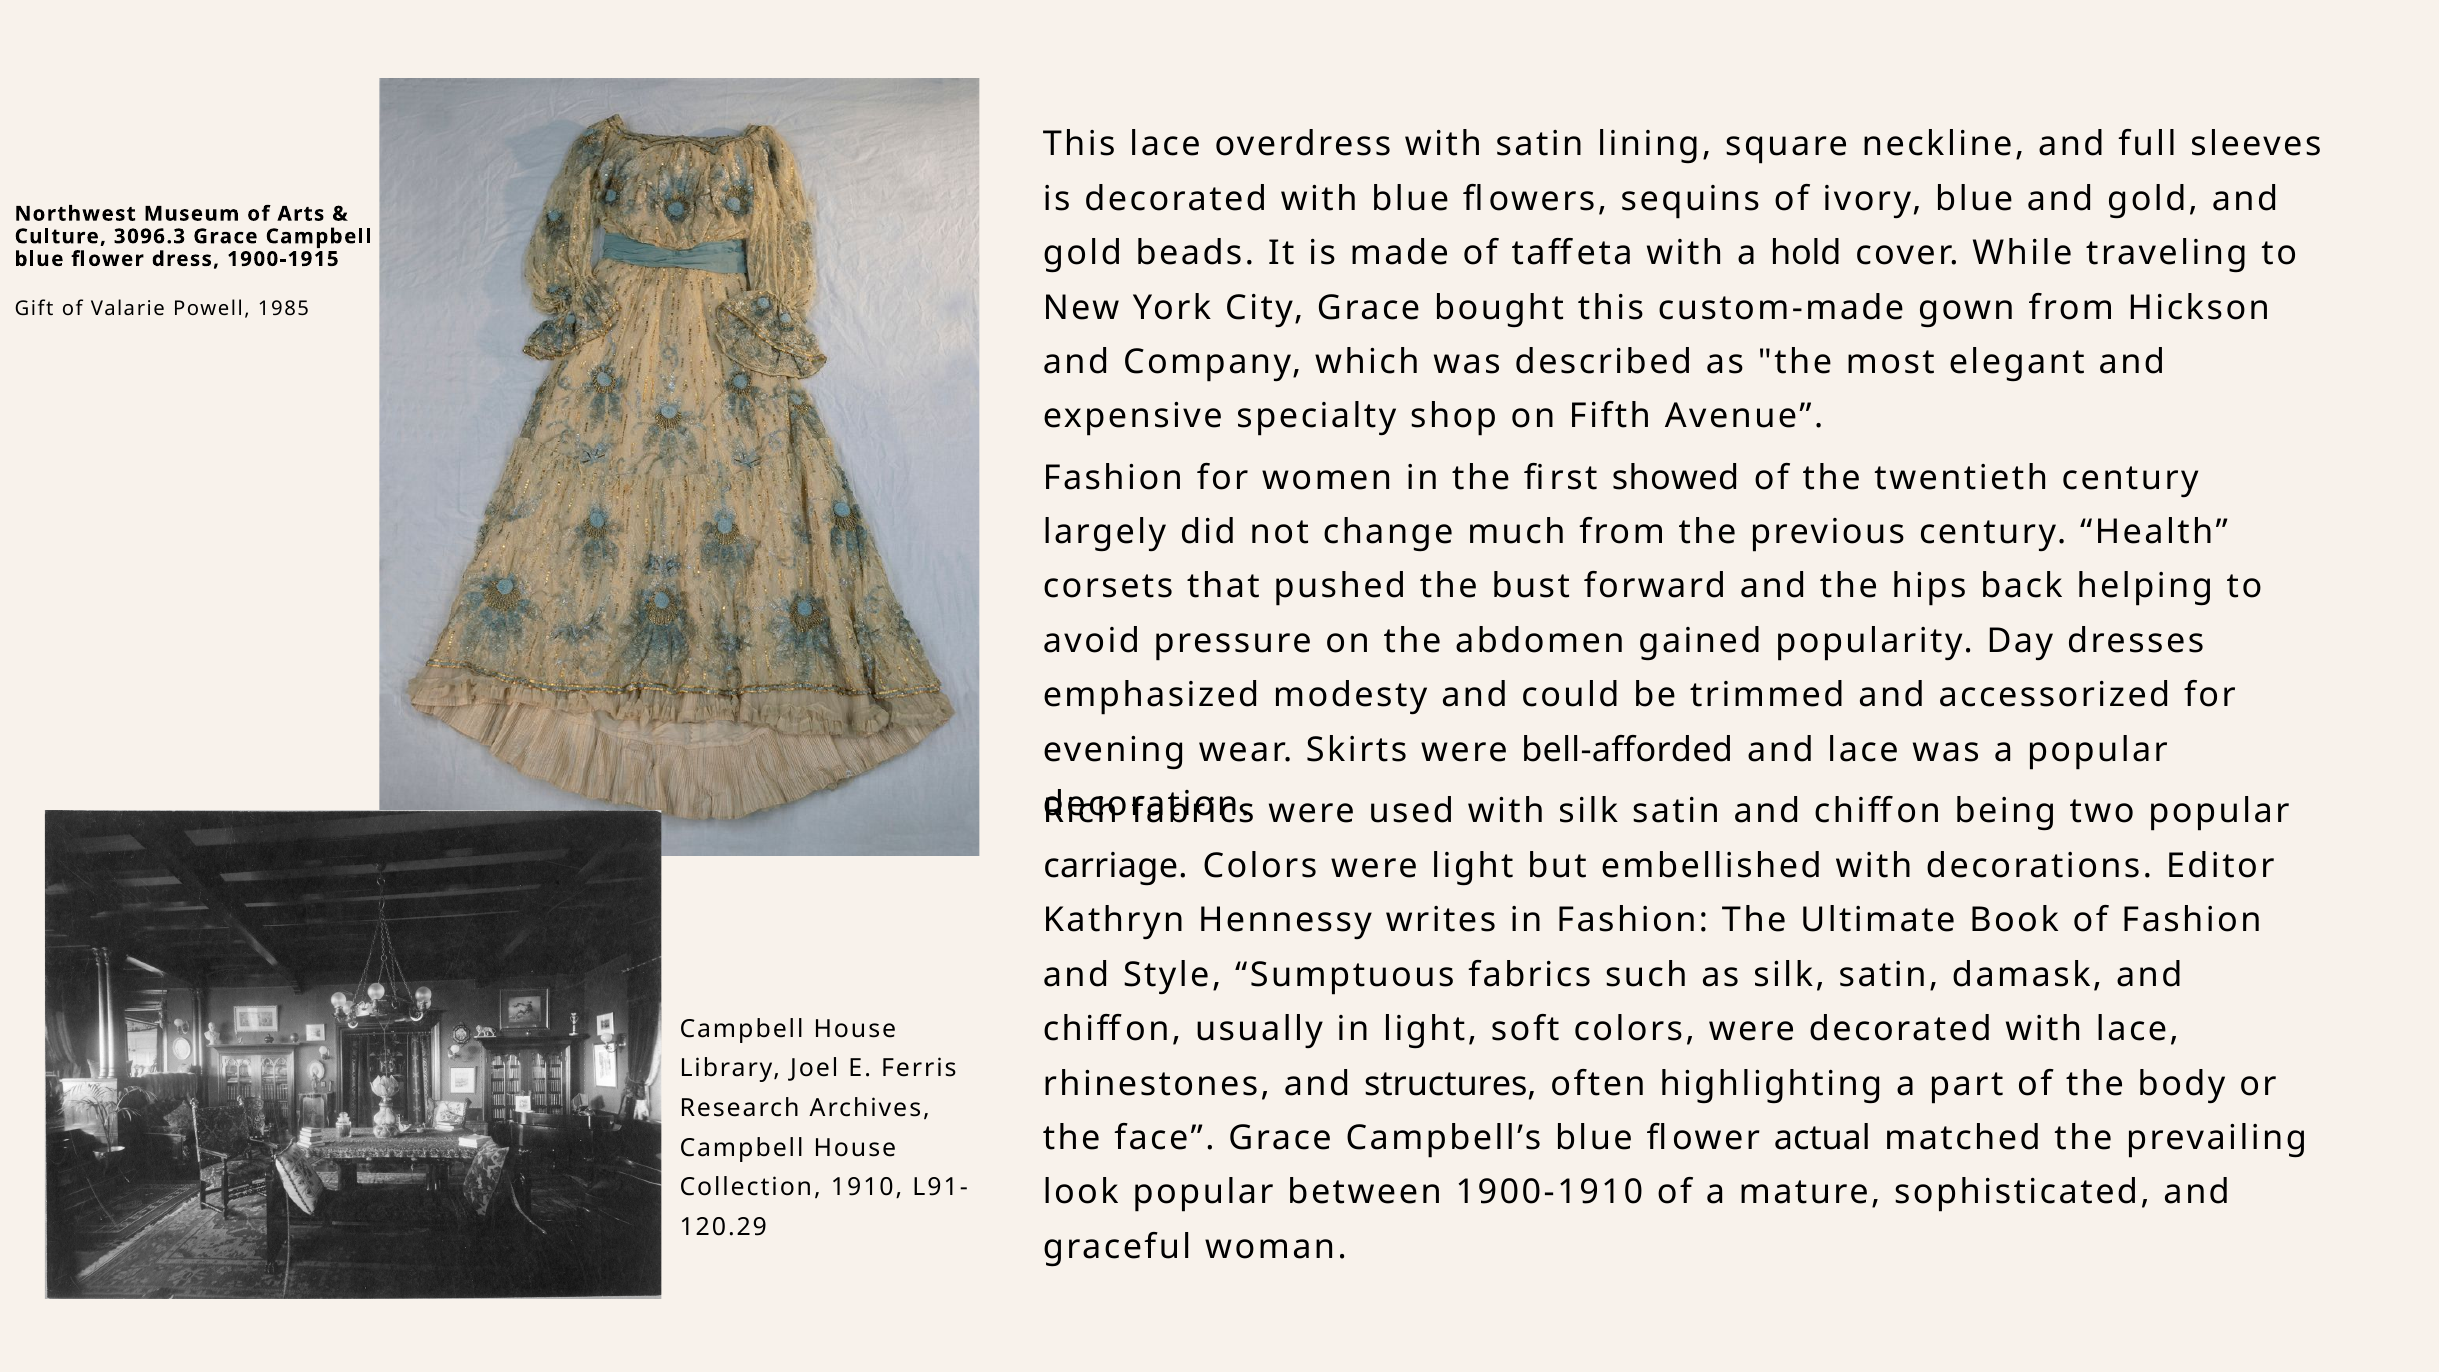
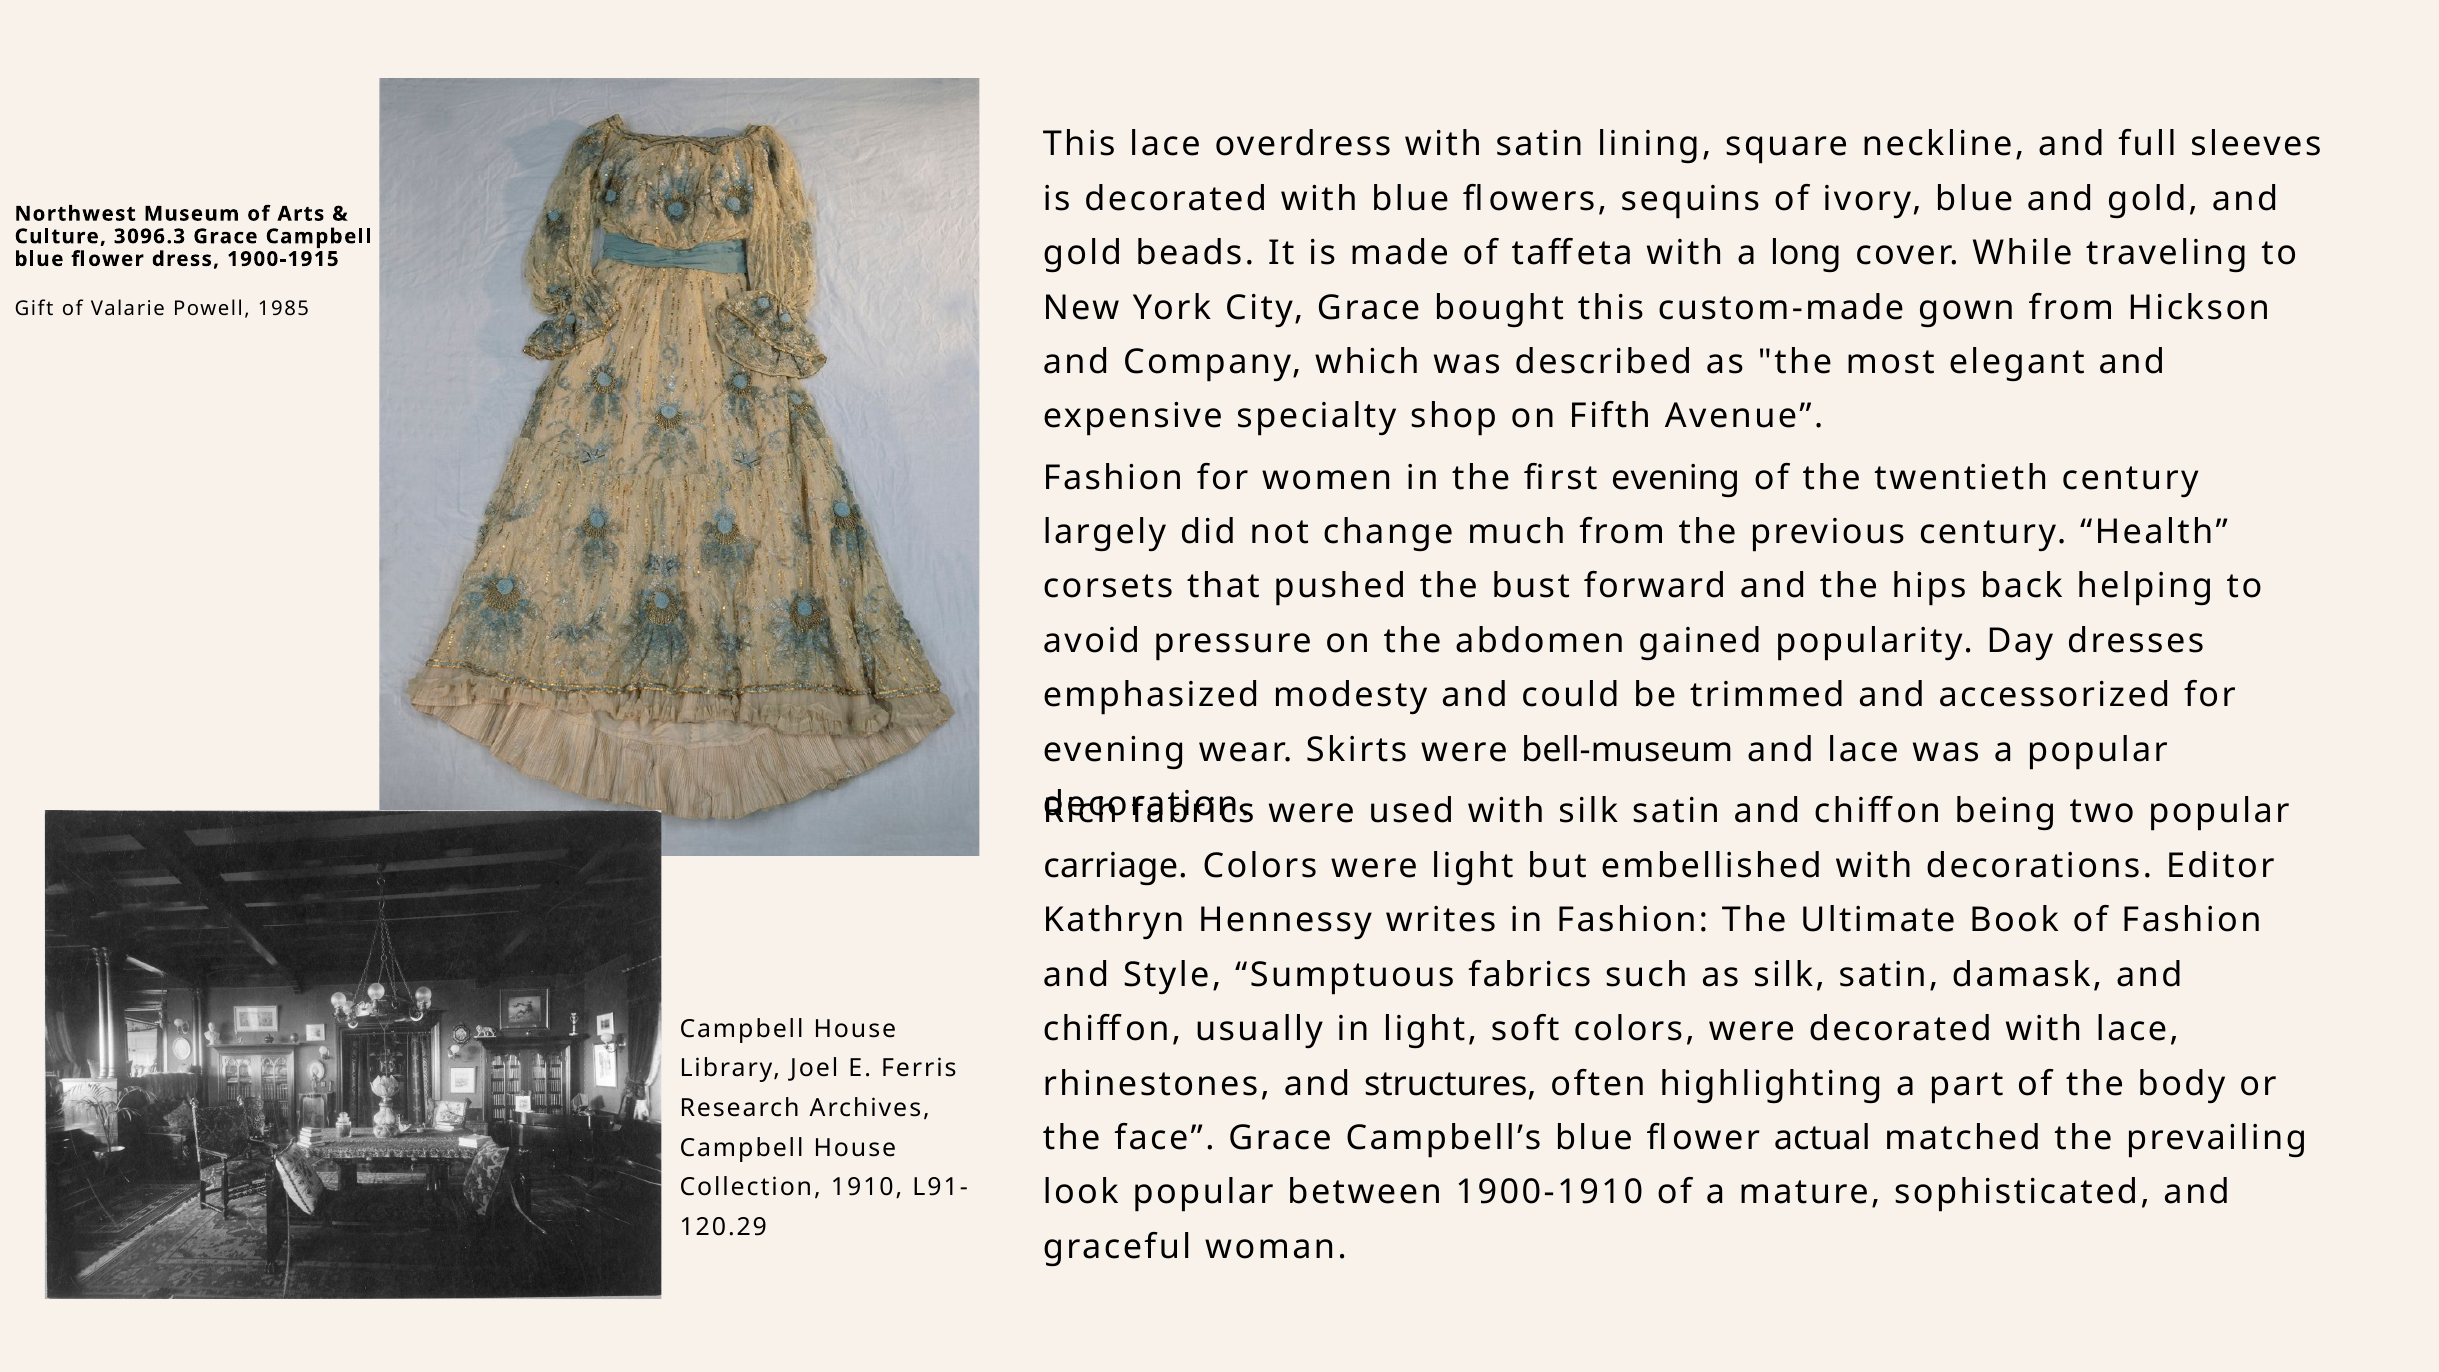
hold: hold -> long
first showed: showed -> evening
bell-afforded: bell-afforded -> bell-museum
